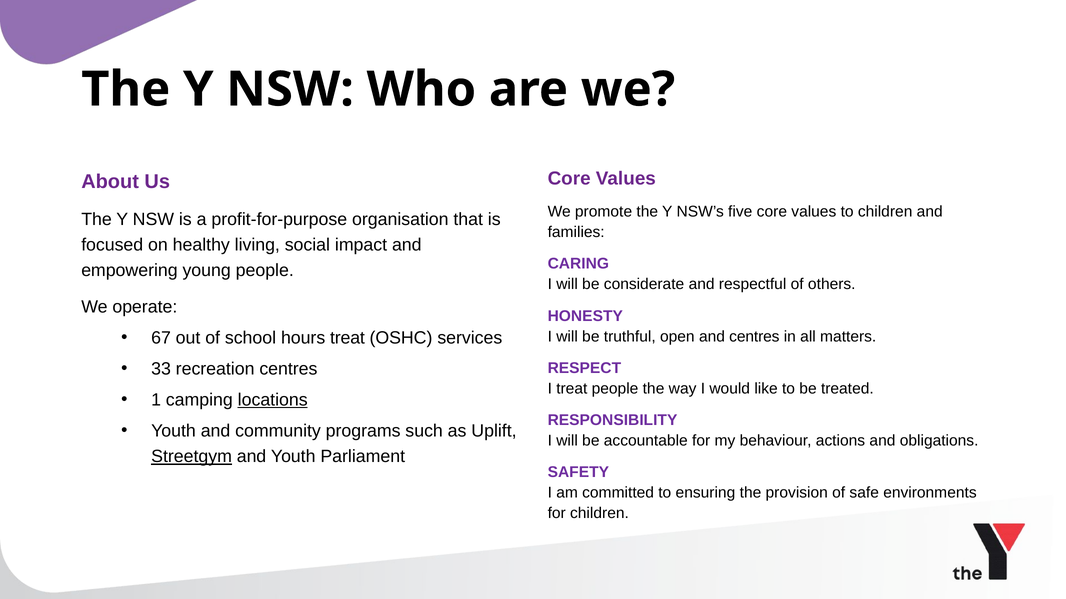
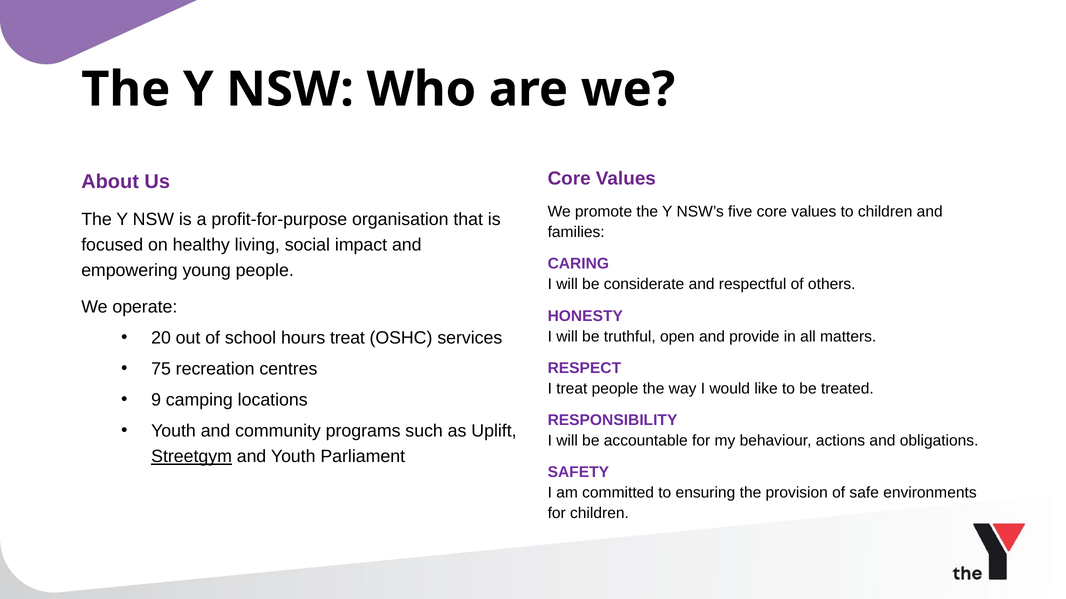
67: 67 -> 20
and centres: centres -> provide
33: 33 -> 75
1: 1 -> 9
locations underline: present -> none
